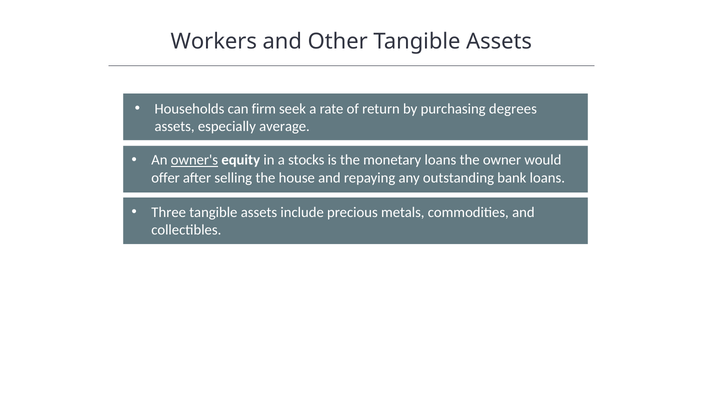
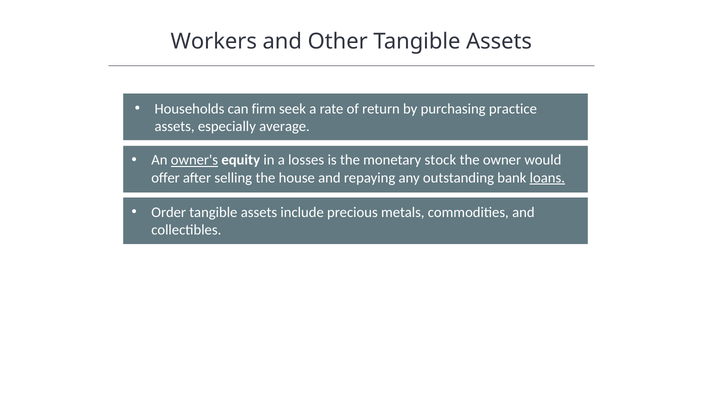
degrees: degrees -> practice
stocks: stocks -> losses
monetary loans: loans -> stock
loans at (547, 177) underline: none -> present
Three: Three -> Order
